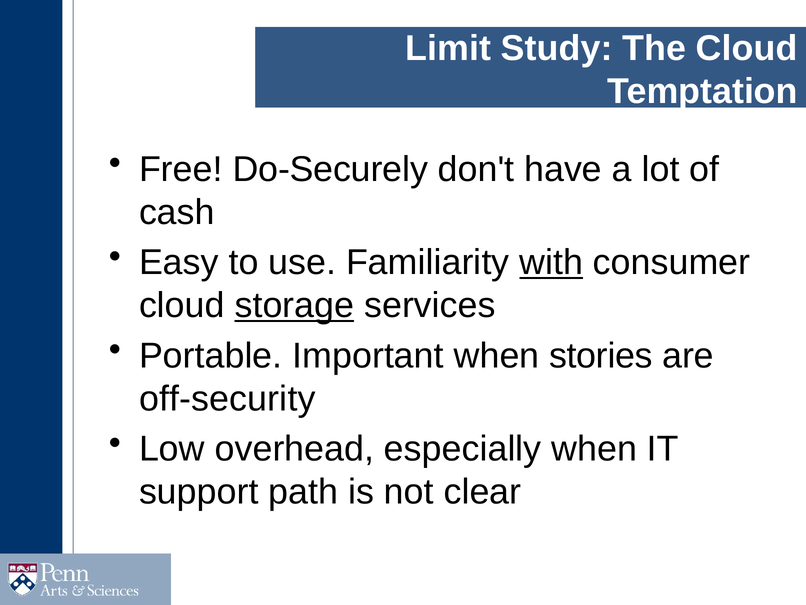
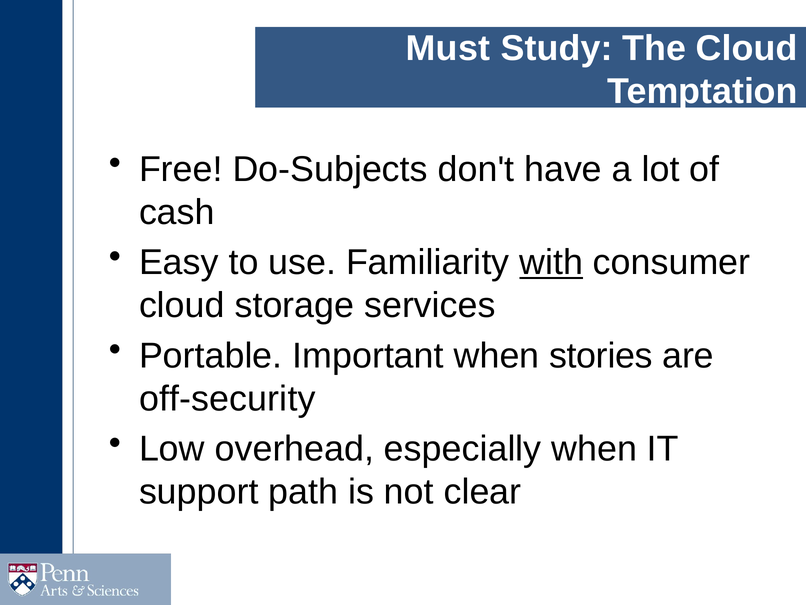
Limit: Limit -> Must
Do-Securely: Do-Securely -> Do-Subjects
storage underline: present -> none
